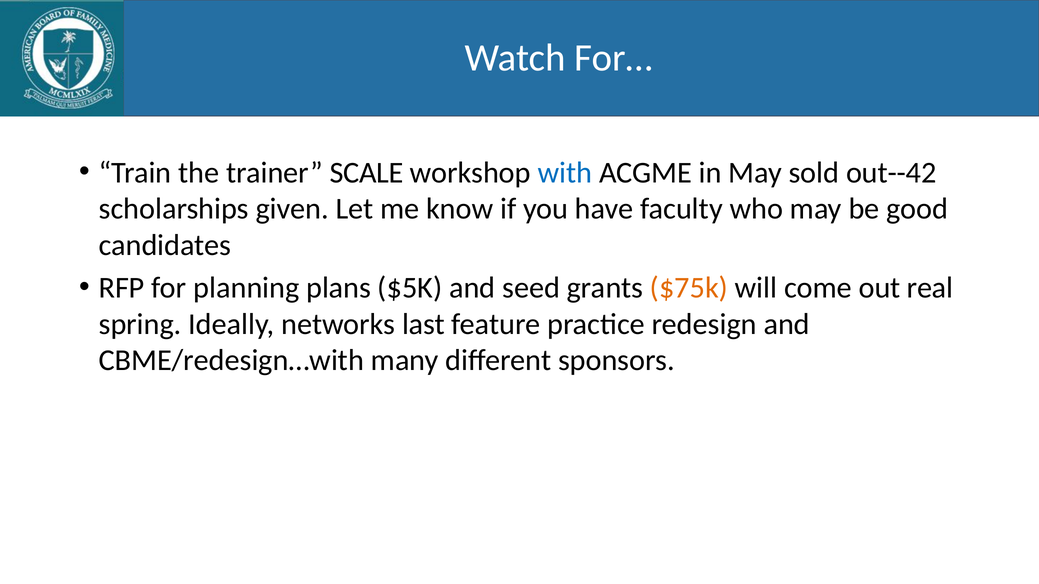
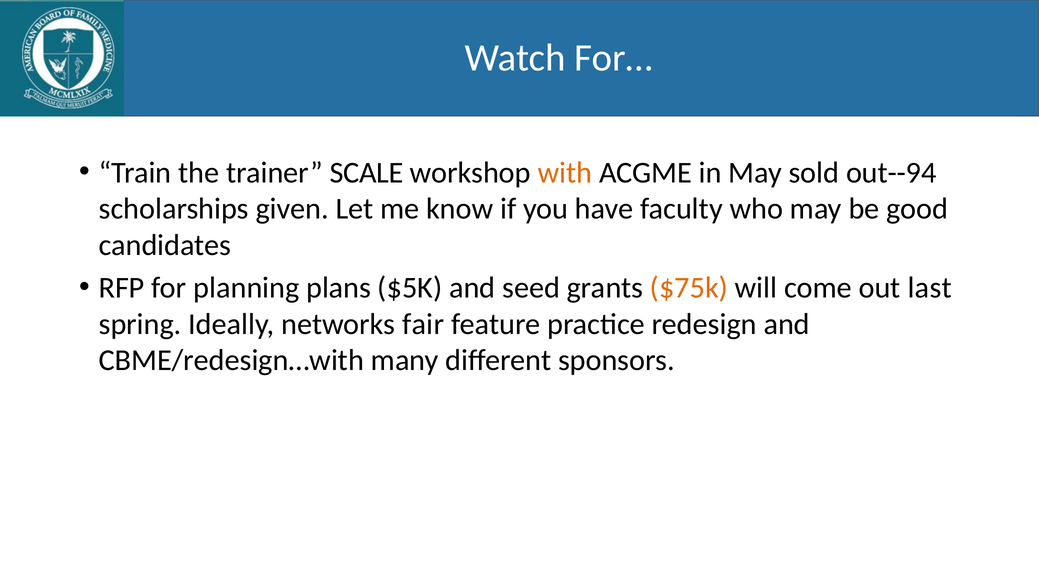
with colour: blue -> orange
out--42: out--42 -> out--94
real: real -> last
last: last -> fair
